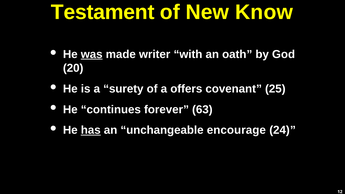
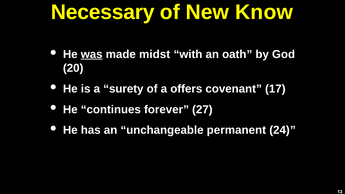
Testament: Testament -> Necessary
writer: writer -> midst
25: 25 -> 17
63: 63 -> 27
has underline: present -> none
encourage: encourage -> permanent
